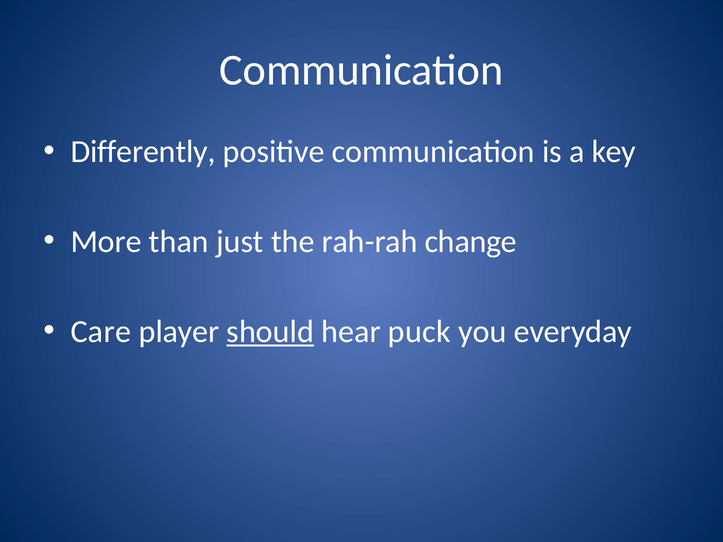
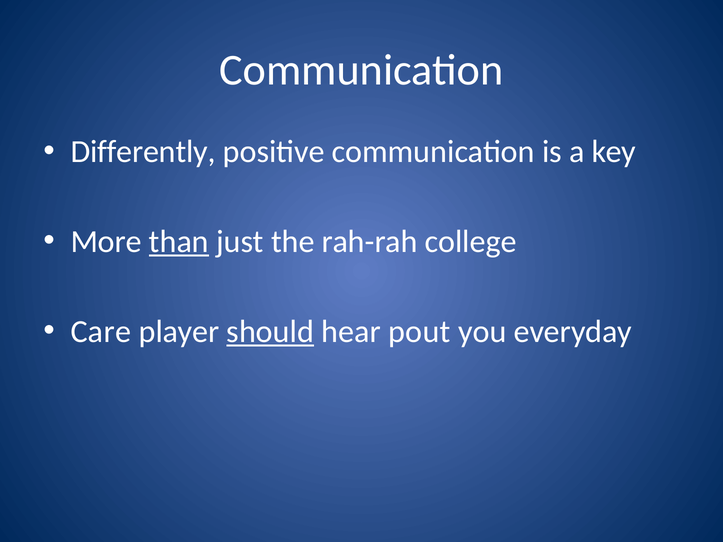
than underline: none -> present
change: change -> college
puck: puck -> pout
